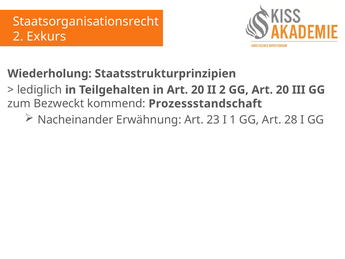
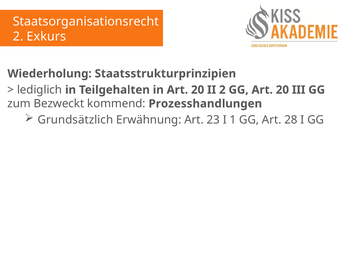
Prozessstandschaft: Prozessstandschaft -> Prozesshandlungen
Nacheinander: Nacheinander -> Grundsätzlich
